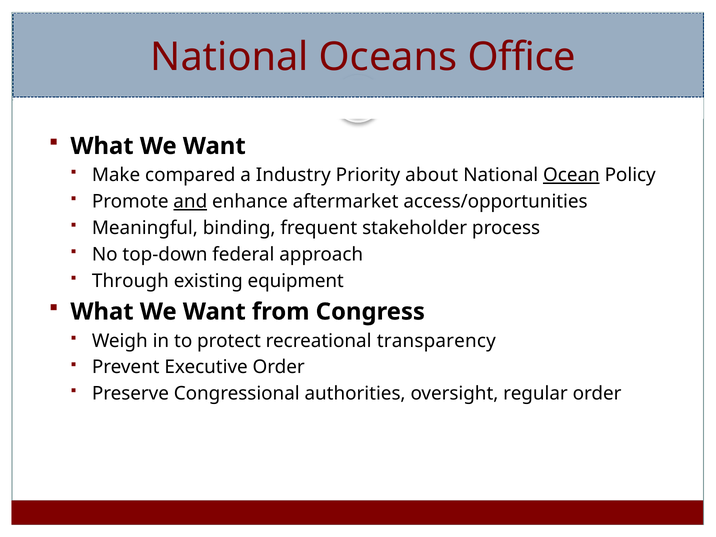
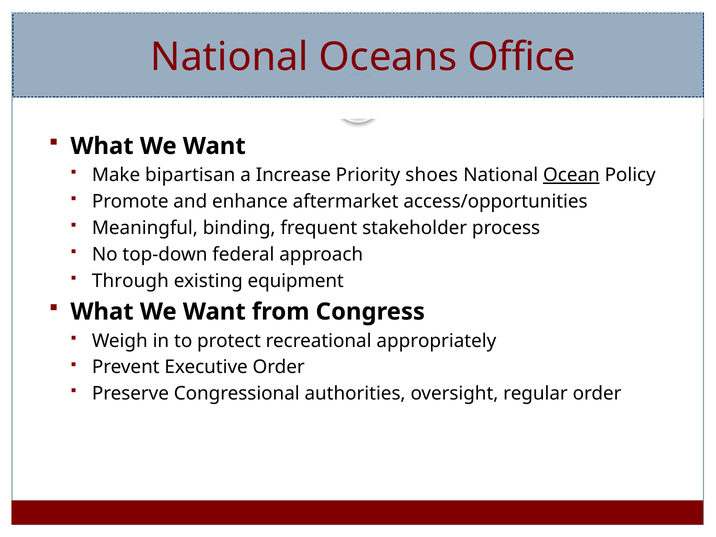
compared: compared -> bipartisan
Industry: Industry -> Increase
about: about -> shoes
and underline: present -> none
transparency: transparency -> appropriately
